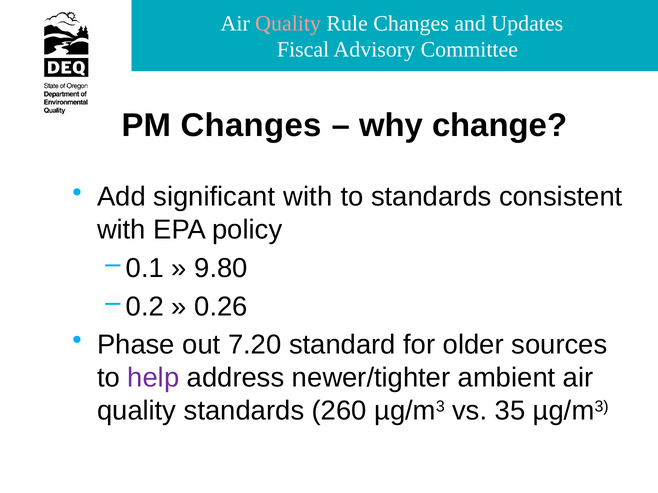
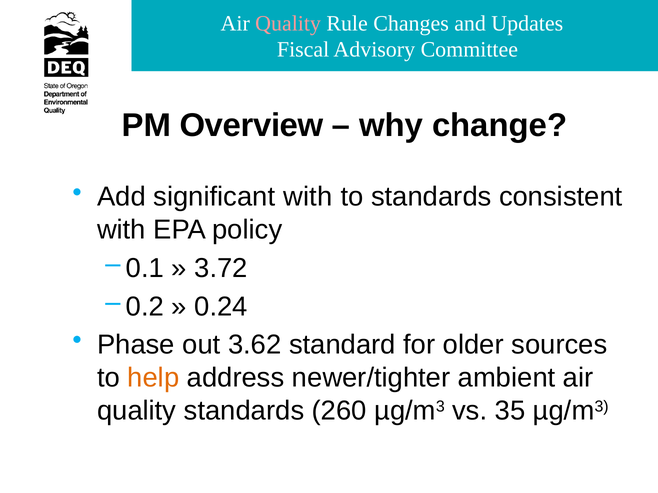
PM Changes: Changes -> Overview
9.80: 9.80 -> 3.72
0.26: 0.26 -> 0.24
7.20: 7.20 -> 3.62
help colour: purple -> orange
